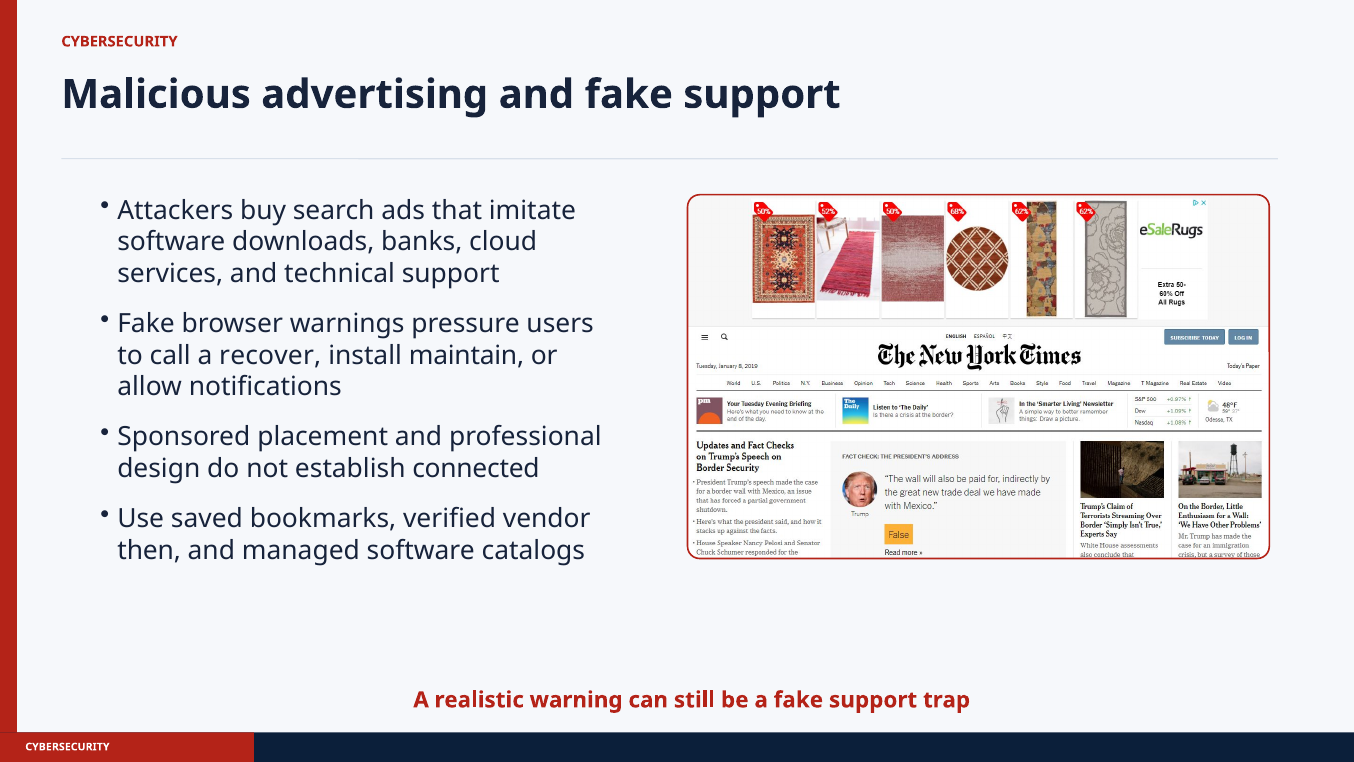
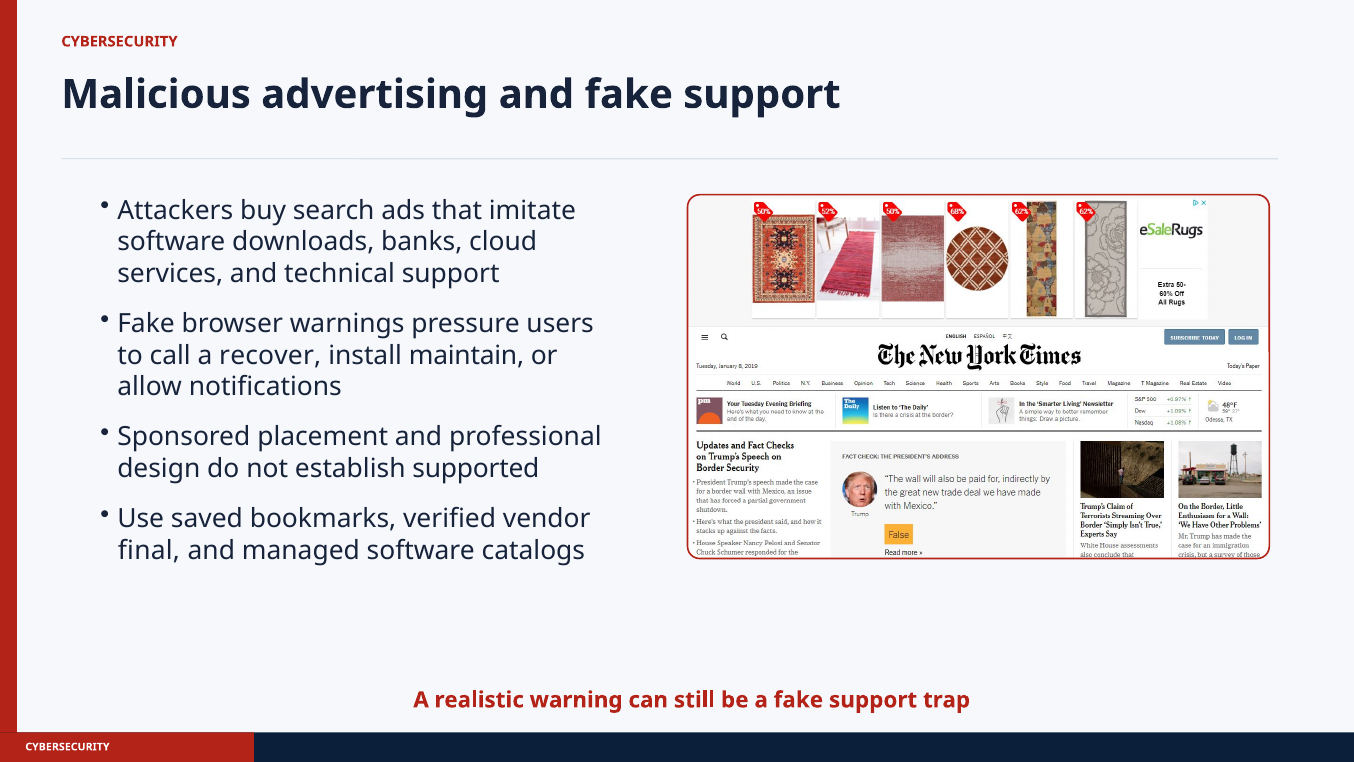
connected: connected -> supported
then: then -> final
